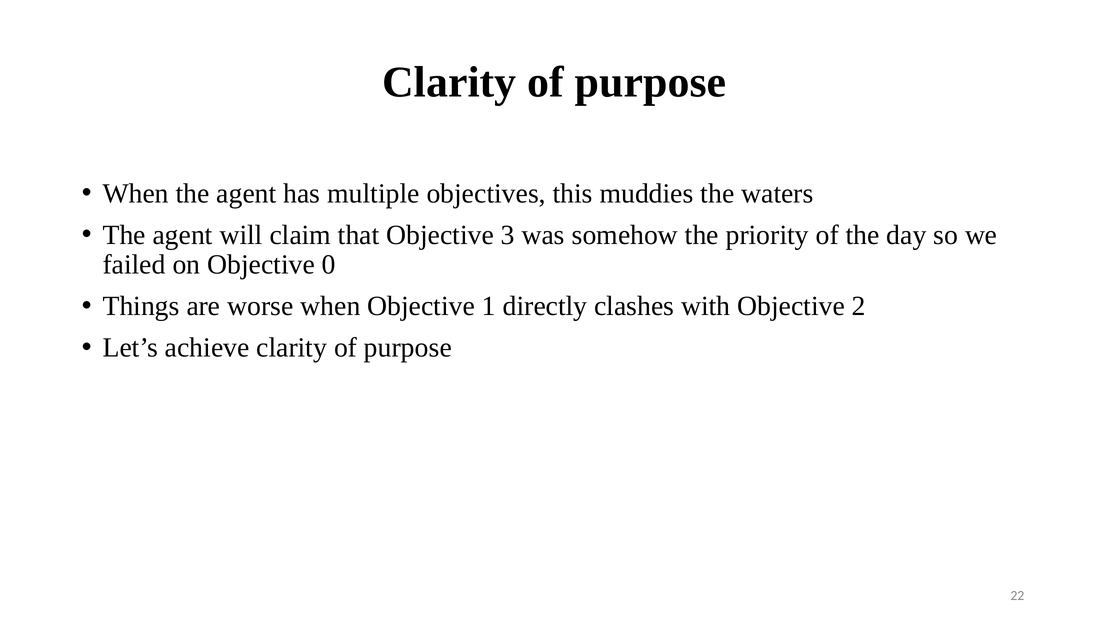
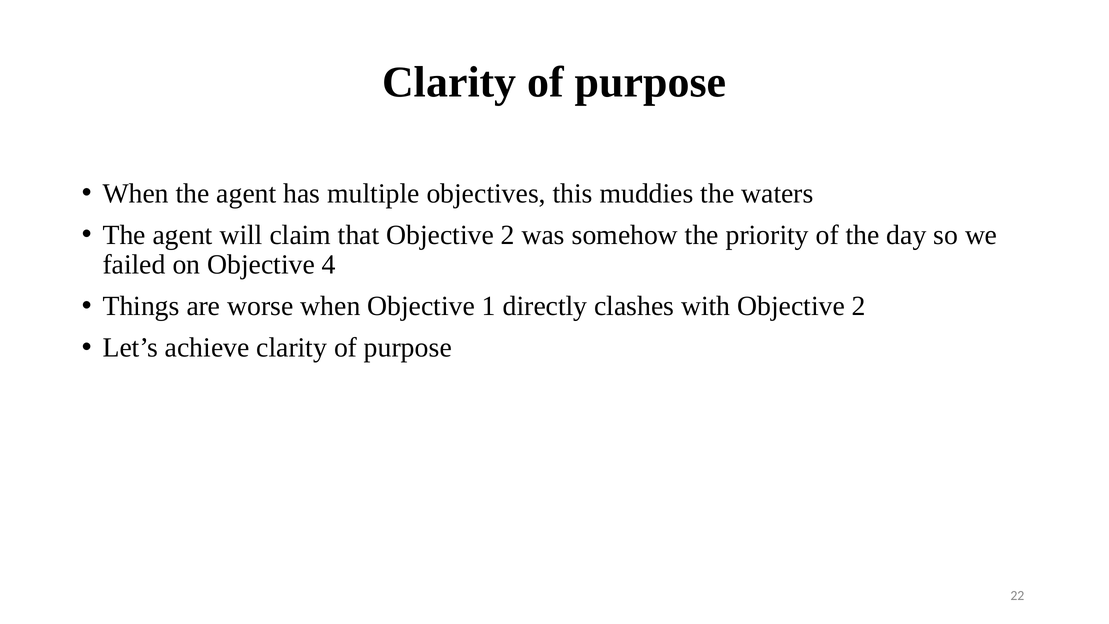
that Objective 3: 3 -> 2
0: 0 -> 4
